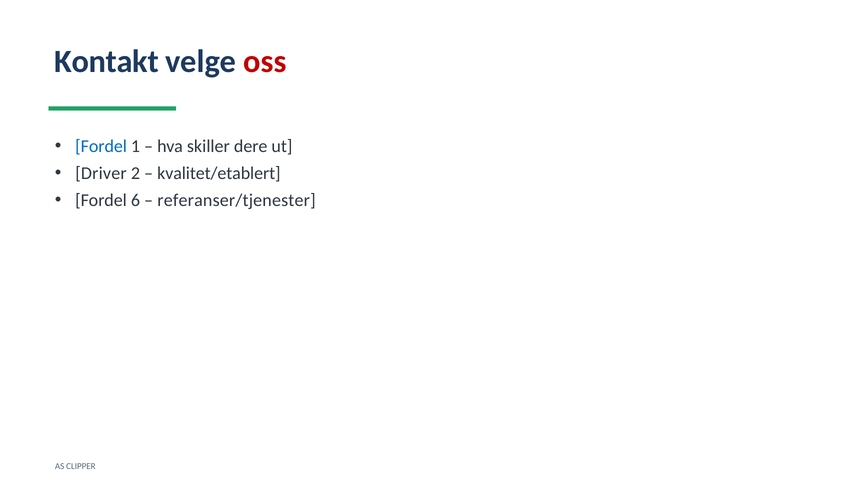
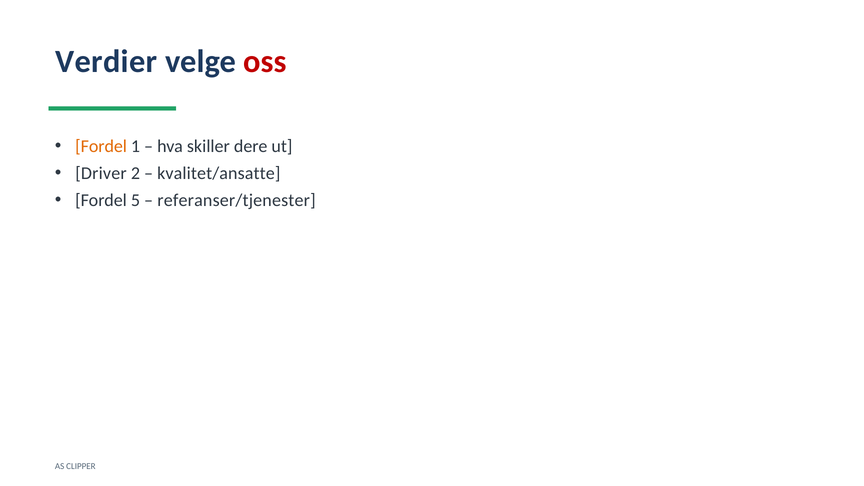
Kontakt: Kontakt -> Verdier
Fordel at (101, 146) colour: blue -> orange
kvalitet/etablert: kvalitet/etablert -> kvalitet/ansatte
6: 6 -> 5
